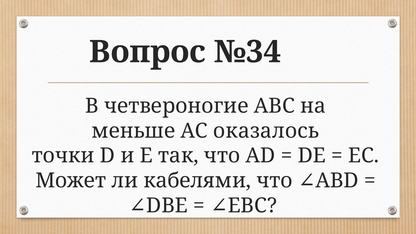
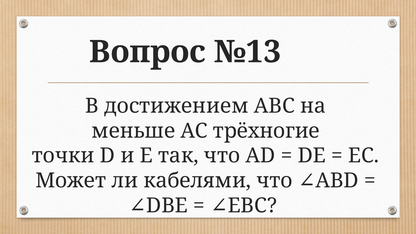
№34: №34 -> №13
четвероногие: четвероногие -> достижением
оказалось: оказалось -> трёхногие
